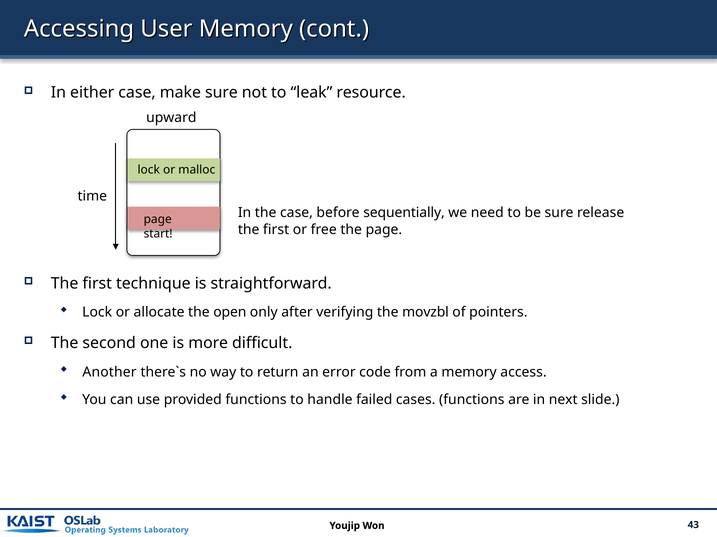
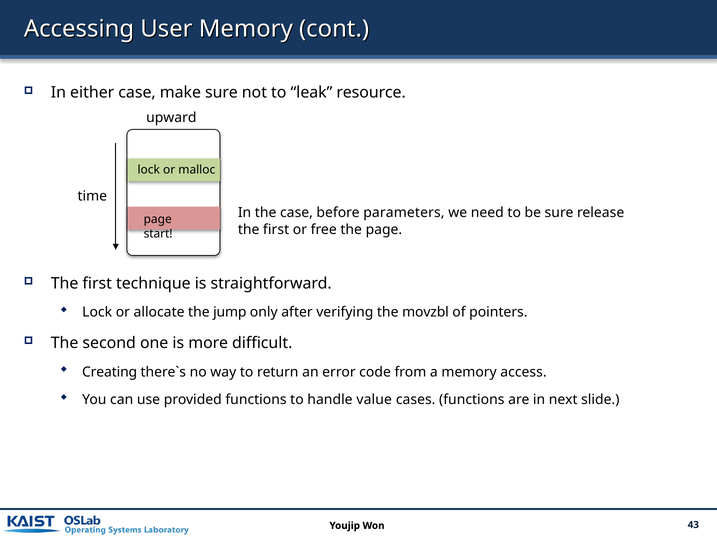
sequentially: sequentially -> parameters
open: open -> jump
Another: Another -> Creating
failed: failed -> value
